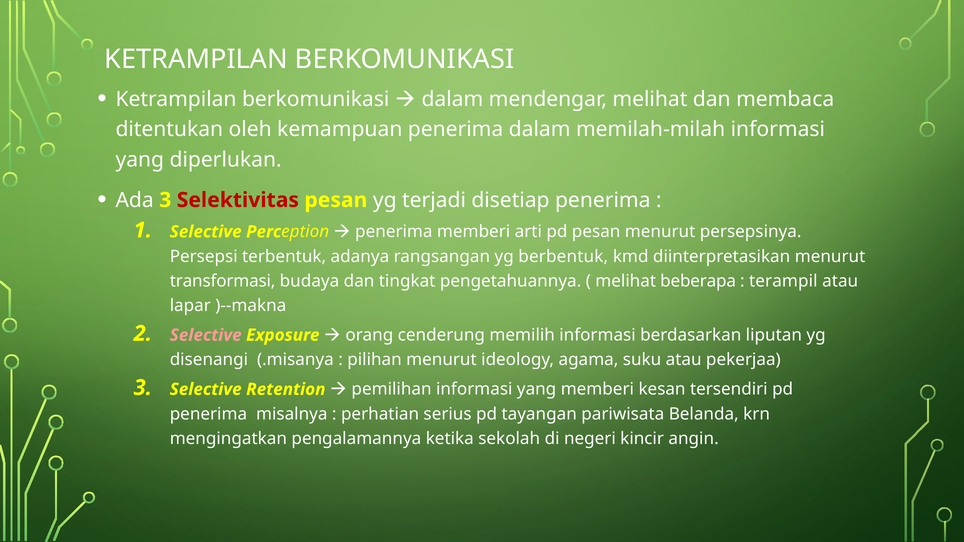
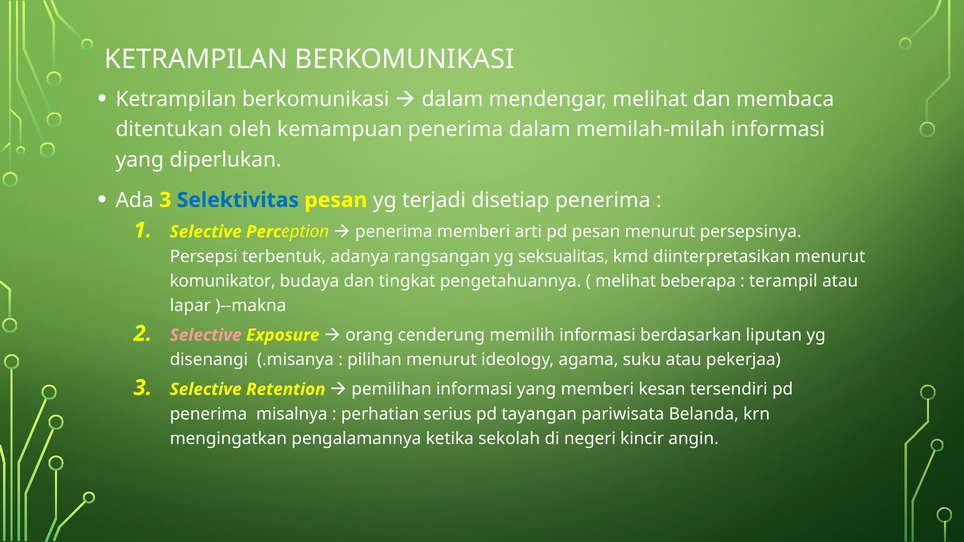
Selektivitas colour: red -> blue
berbentuk: berbentuk -> seksualitas
transformasi: transformasi -> komunikator
